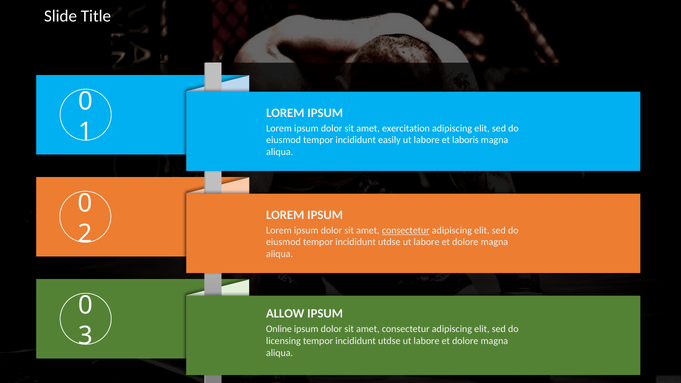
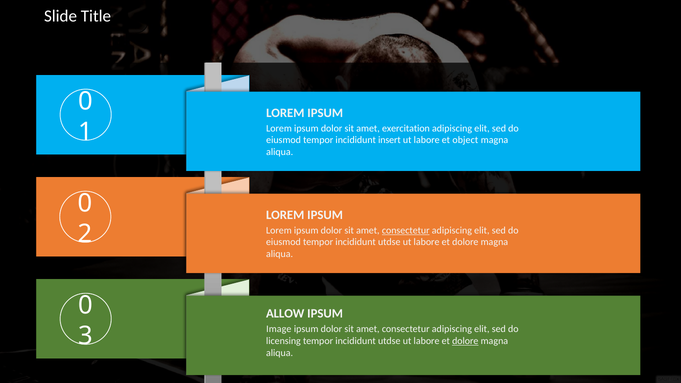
easily: easily -> insert
laboris: laboris -> object
Online: Online -> Image
dolore at (465, 341) underline: none -> present
